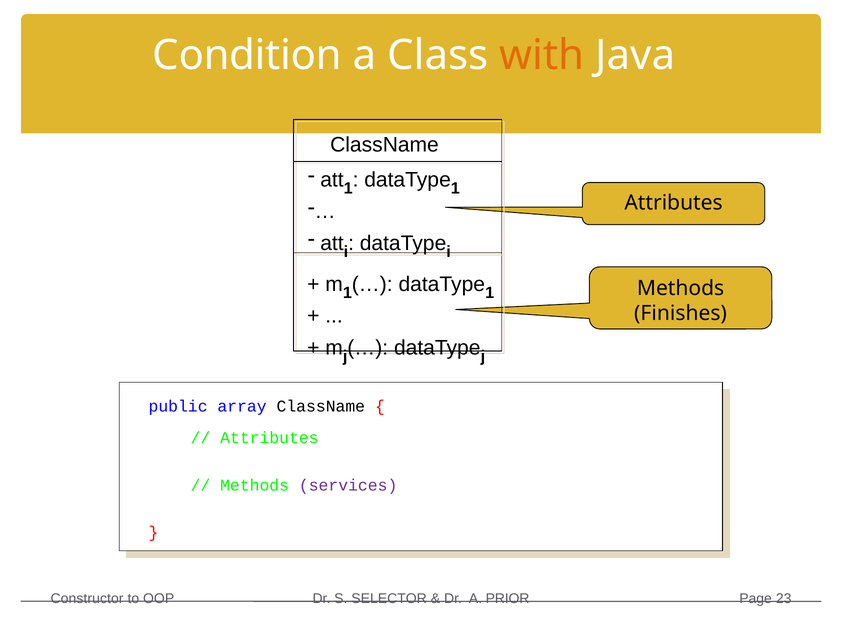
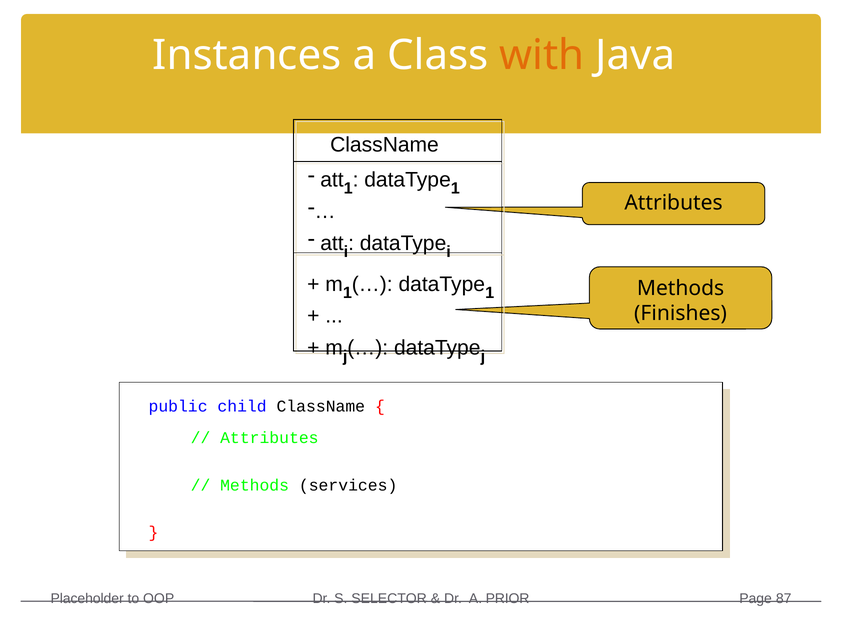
Condition: Condition -> Instances
array: array -> child
services colour: purple -> black
Constructor: Constructor -> Placeholder
23: 23 -> 87
